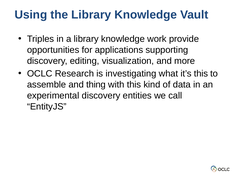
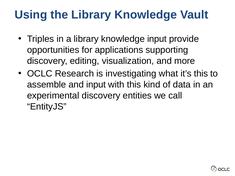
knowledge work: work -> input
and thing: thing -> input
